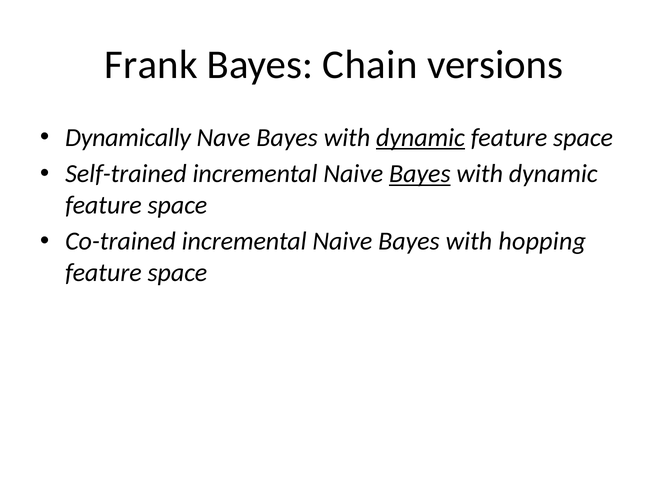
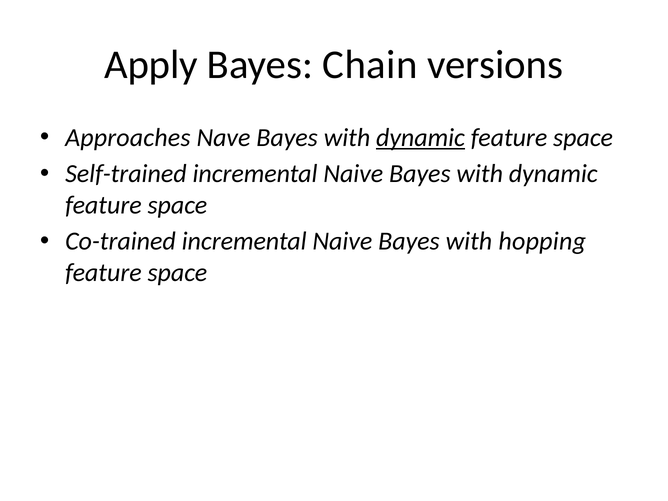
Frank: Frank -> Apply
Dynamically: Dynamically -> Approaches
Bayes at (420, 174) underline: present -> none
